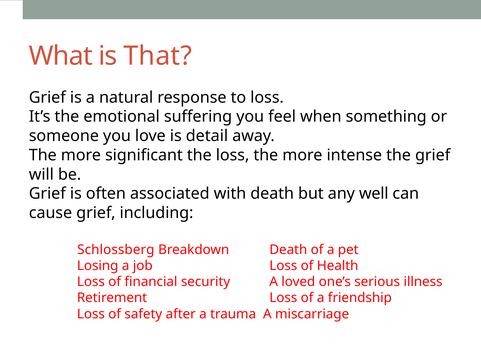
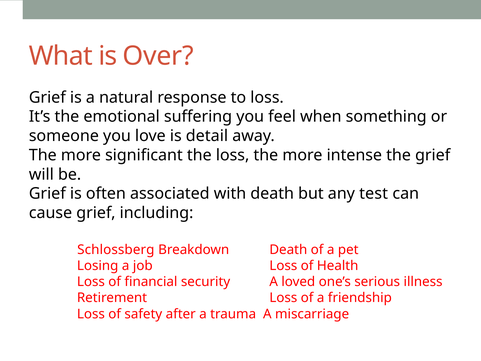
That: That -> Over
well: well -> test
